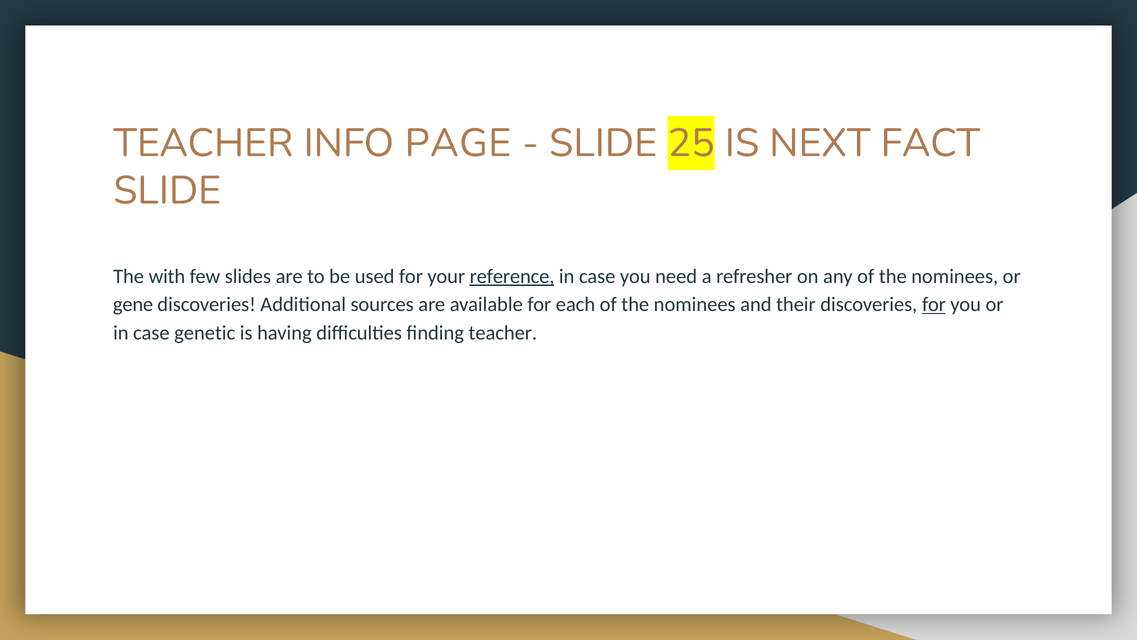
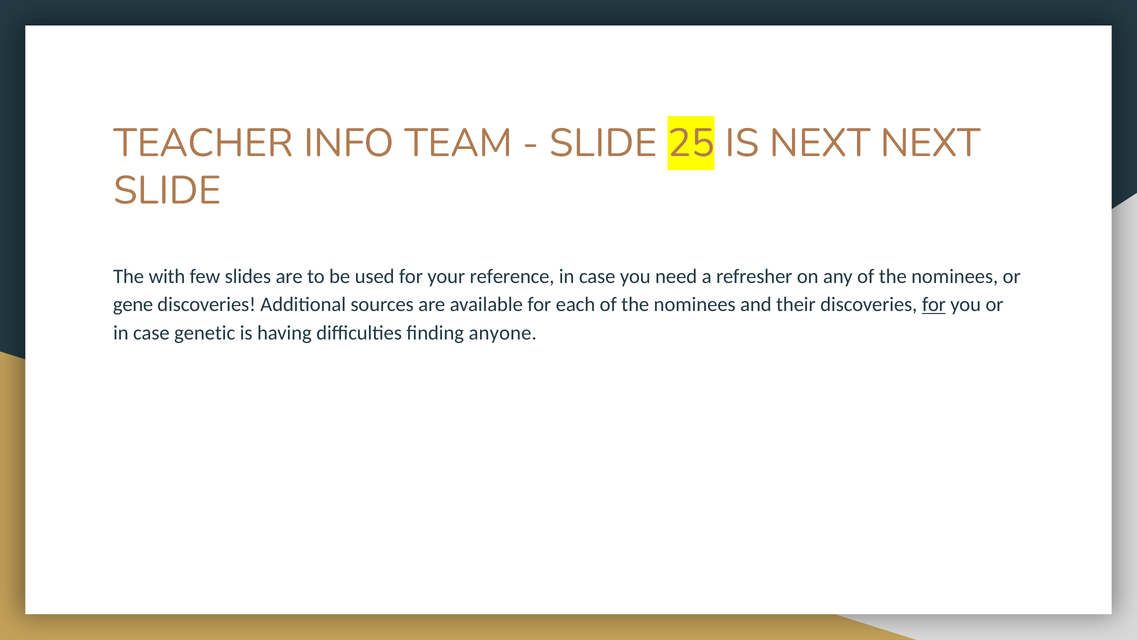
PAGE: PAGE -> TEAM
NEXT FACT: FACT -> NEXT
reference underline: present -> none
finding teacher: teacher -> anyone
